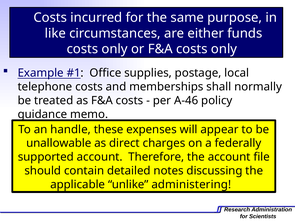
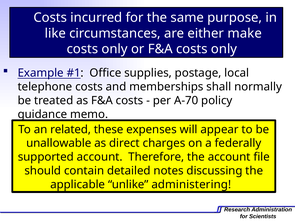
funds: funds -> make
A-46: A-46 -> A-70
handle: handle -> related
